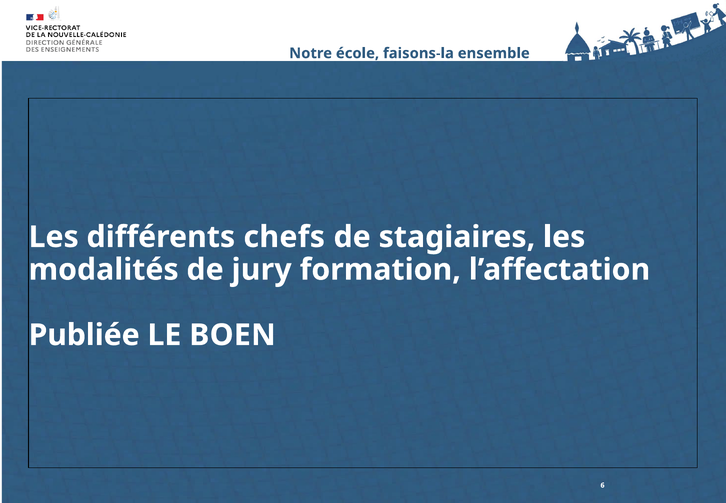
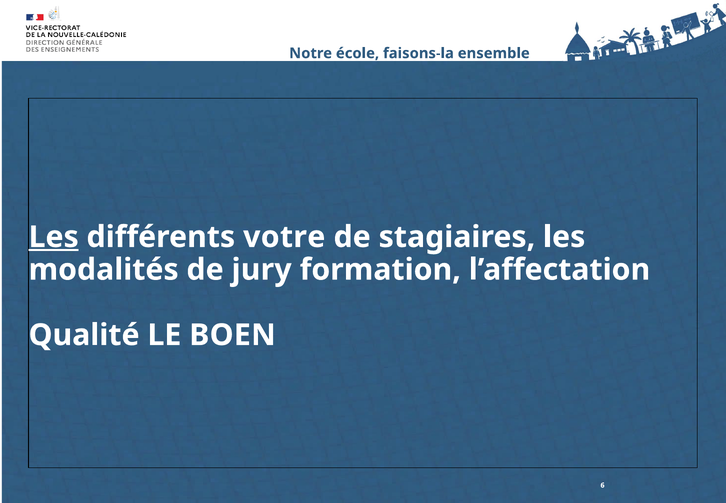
Les at (54, 237) underline: none -> present
chefs: chefs -> votre
Publiée: Publiée -> Qualité
